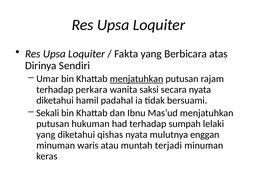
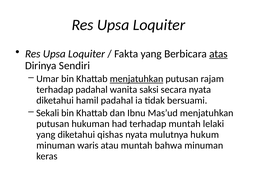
atas underline: none -> present
terhadap perkara: perkara -> padahal
terhadap sumpah: sumpah -> muntah
enggan: enggan -> hukum
terjadi: terjadi -> bahwa
